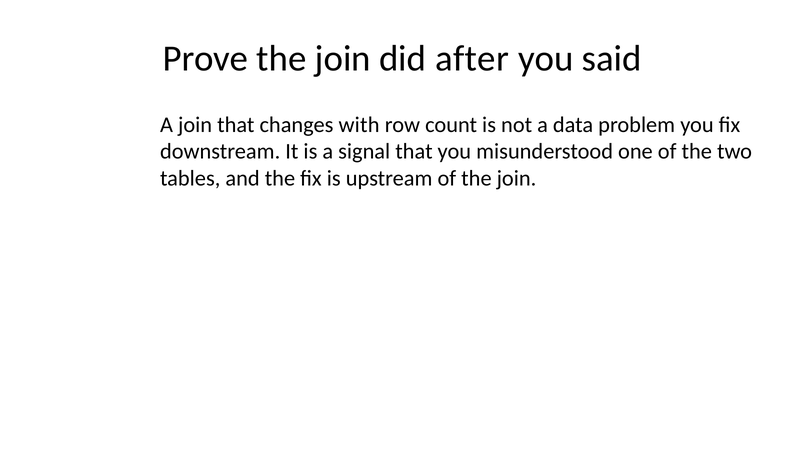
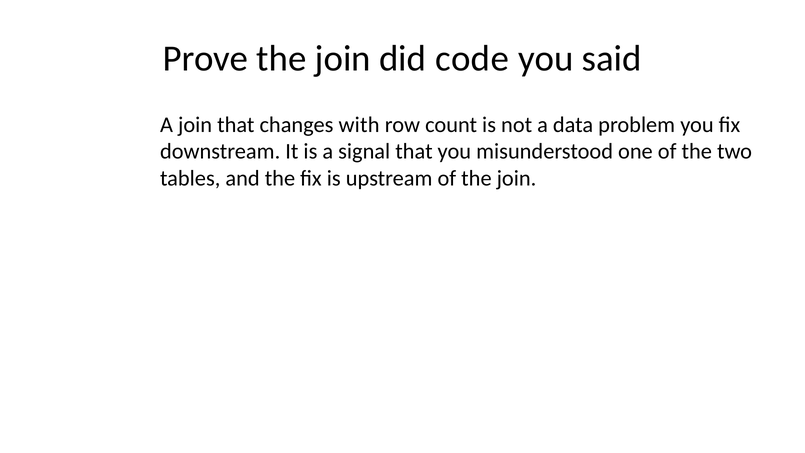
after: after -> code
